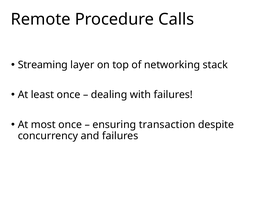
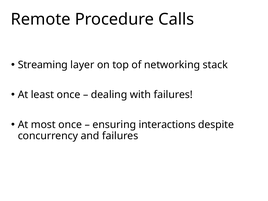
transaction: transaction -> interactions
